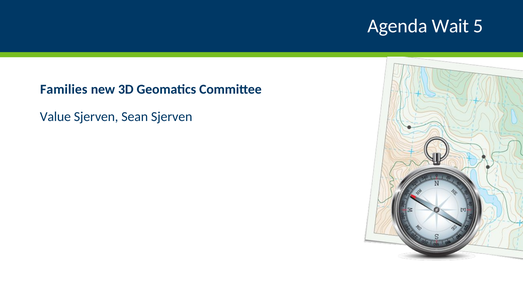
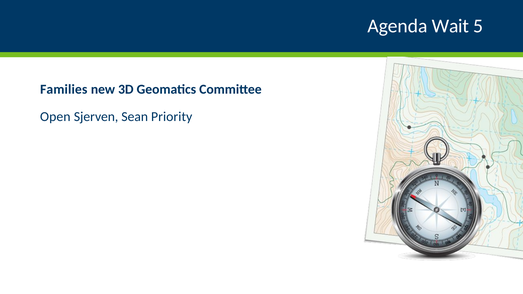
Value: Value -> Open
Sean Sjerven: Sjerven -> Priority
